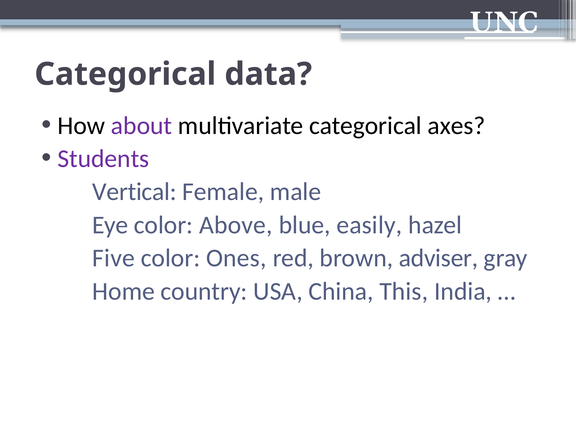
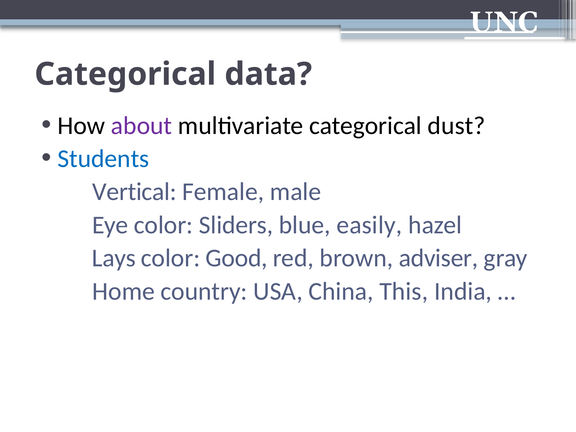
axes: axes -> dust
Students colour: purple -> blue
Above: Above -> Sliders
Five: Five -> Lays
Ones: Ones -> Good
